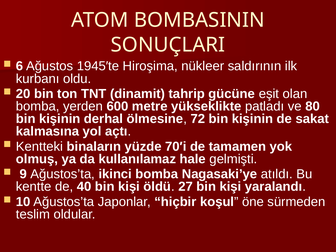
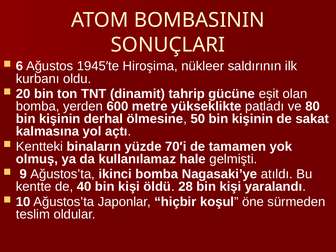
72: 72 -> 50
27: 27 -> 28
